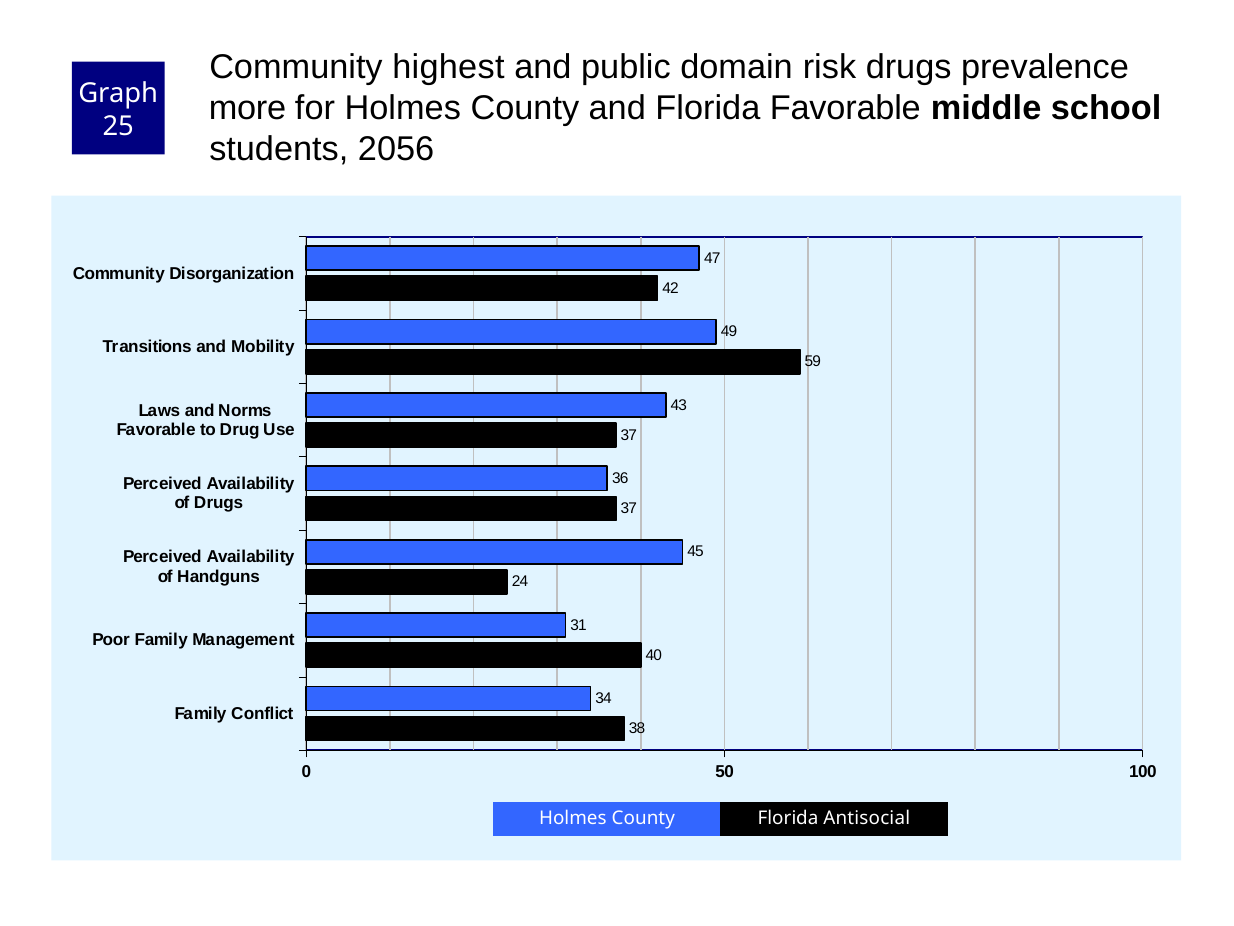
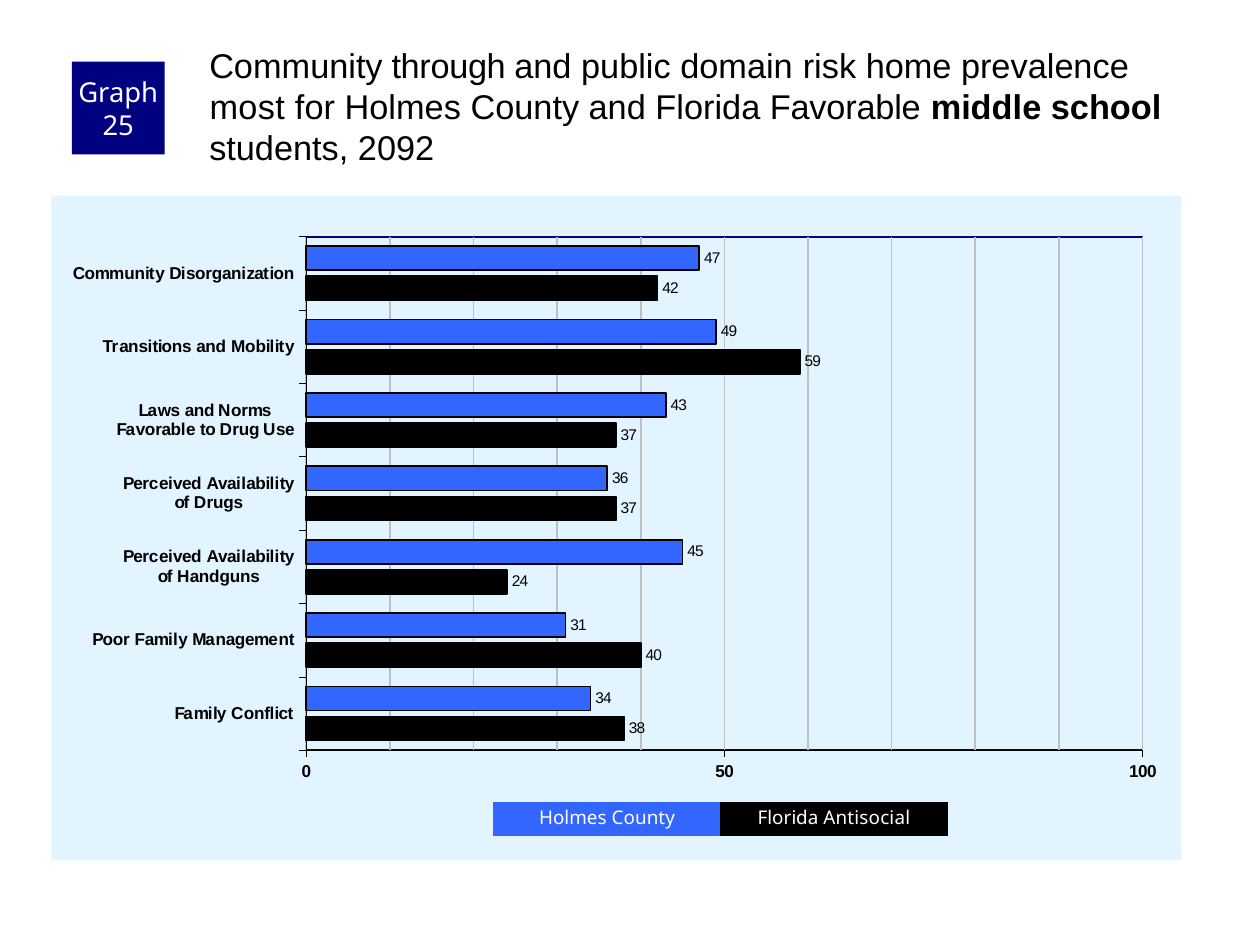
highest: highest -> through
risk drugs: drugs -> home
more: more -> most
2056: 2056 -> 2092
